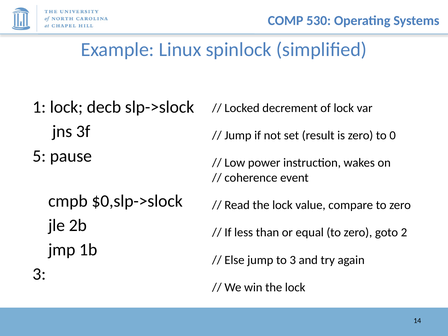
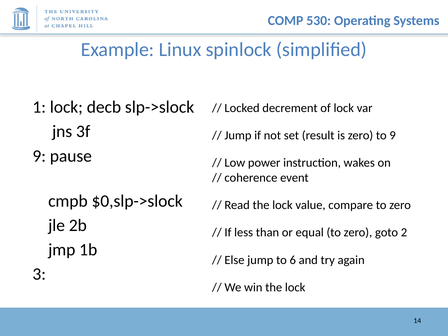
to 0: 0 -> 9
5 at (39, 156): 5 -> 9
to 3: 3 -> 6
